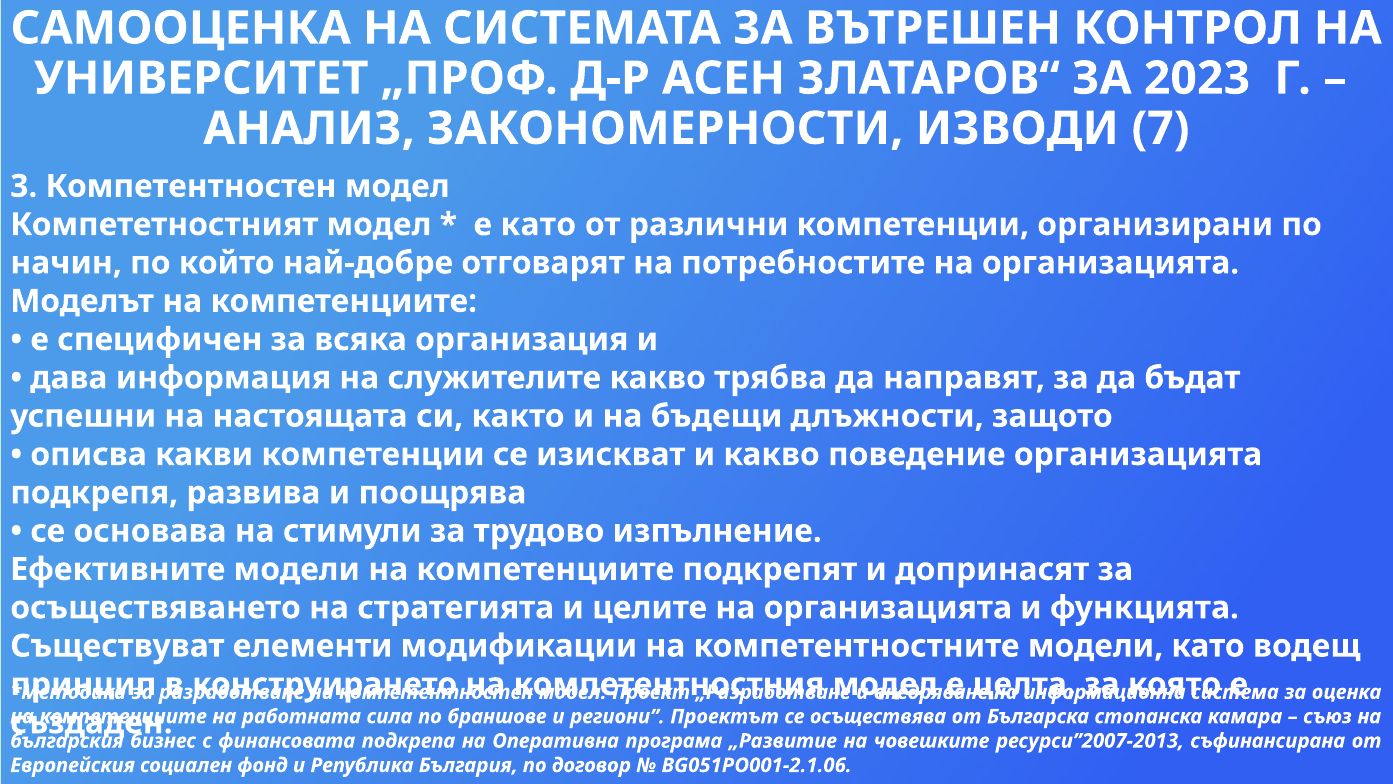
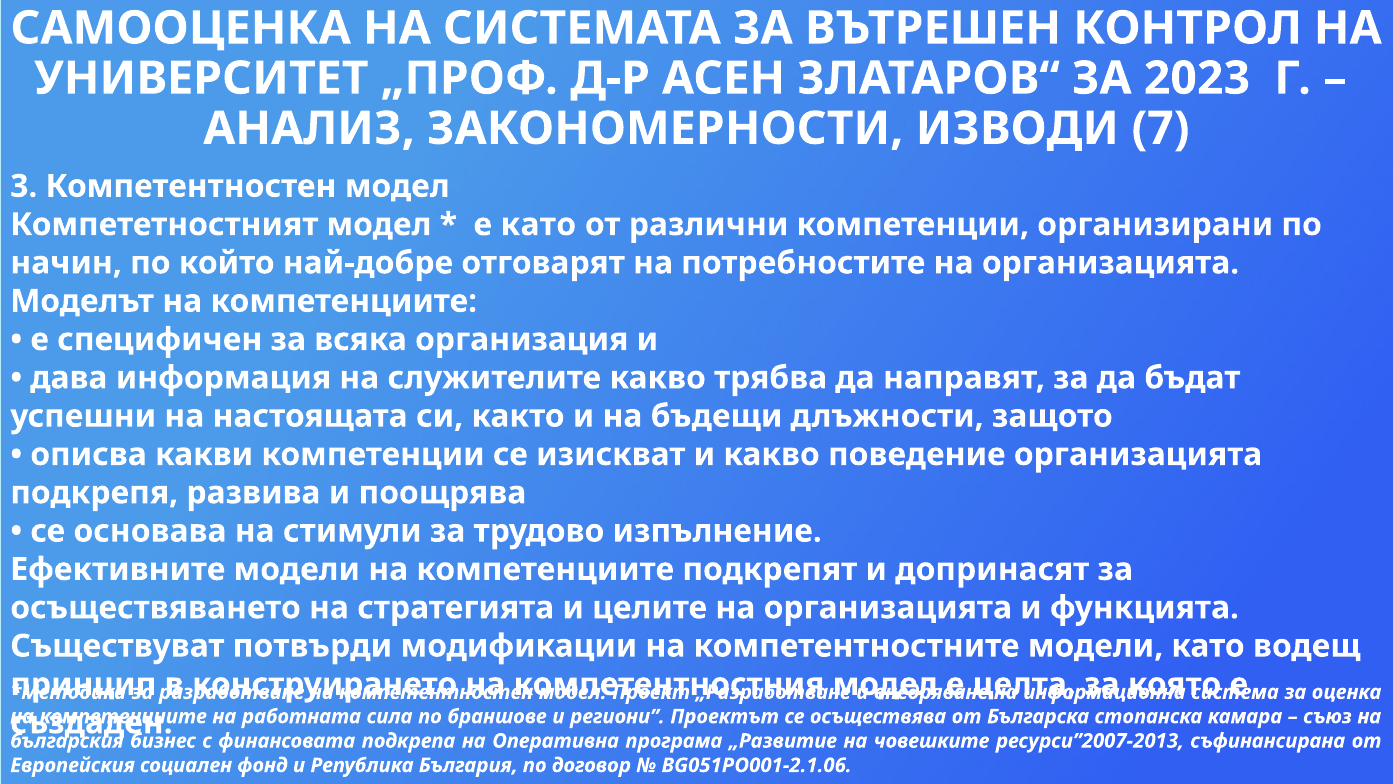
елементи: елементи -> потвърди
